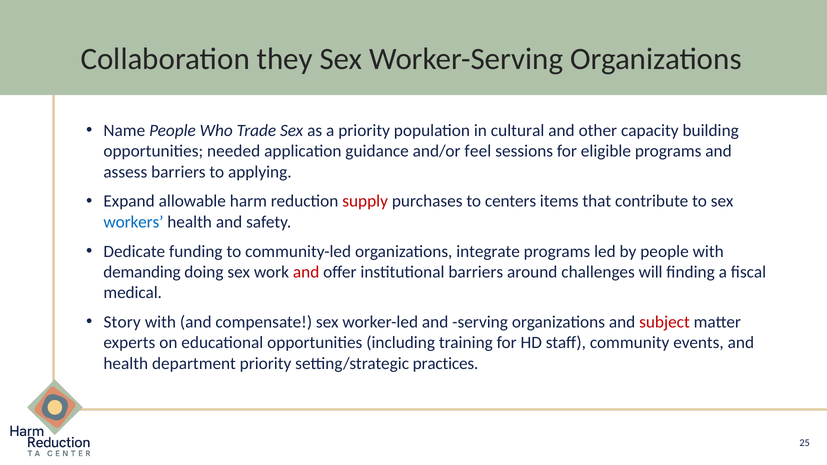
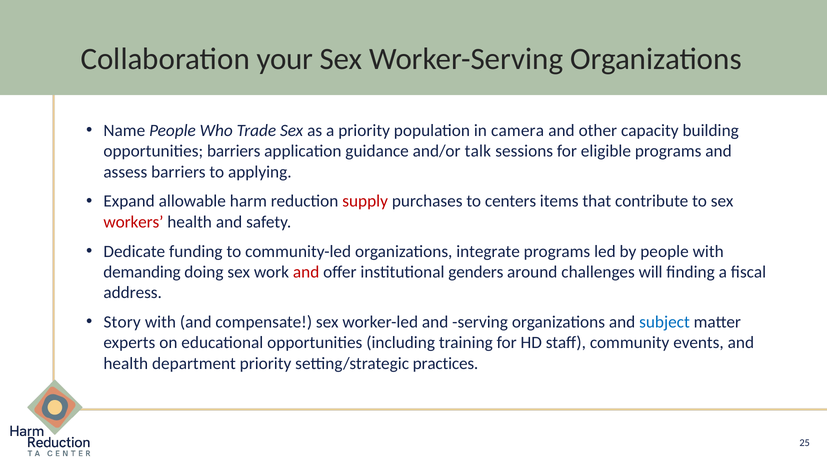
they: they -> your
cultural: cultural -> camera
opportunities needed: needed -> barriers
feel: feel -> talk
workers colour: blue -> red
institutional barriers: barriers -> genders
medical: medical -> address
subject colour: red -> blue
